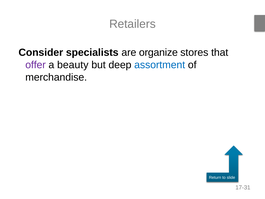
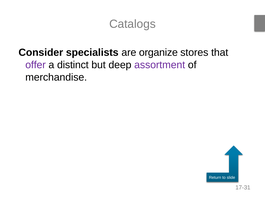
Retailers: Retailers -> Catalogs
beauty: beauty -> distinct
assortment colour: blue -> purple
